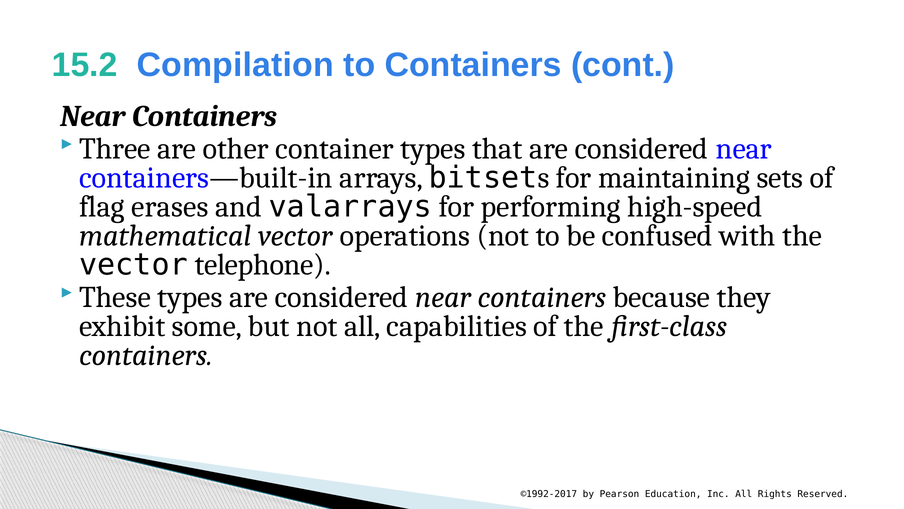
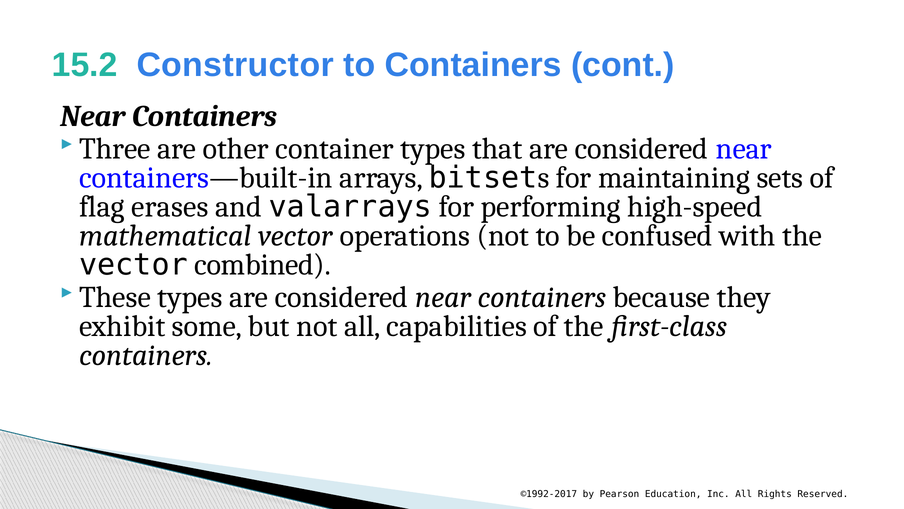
Compilation: Compilation -> Constructor
telephone: telephone -> combined
